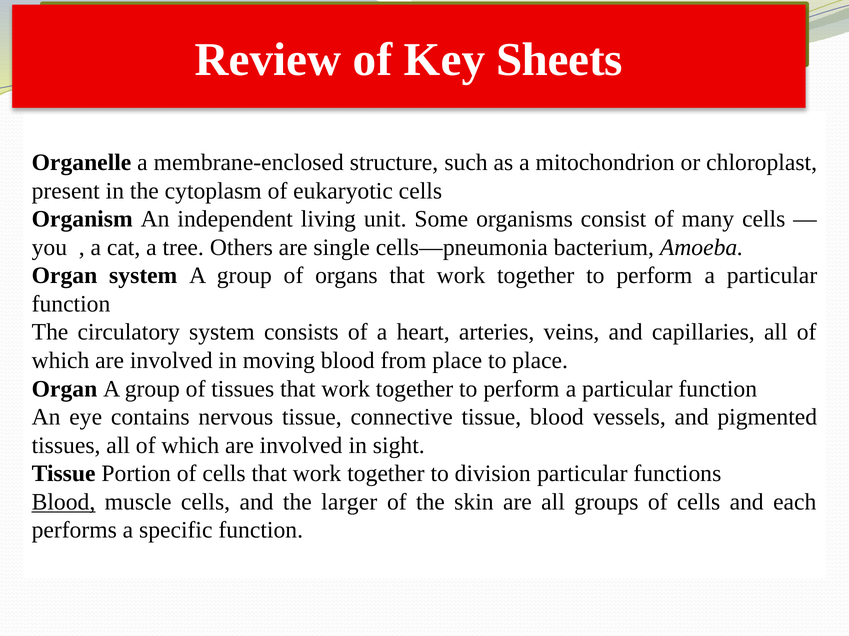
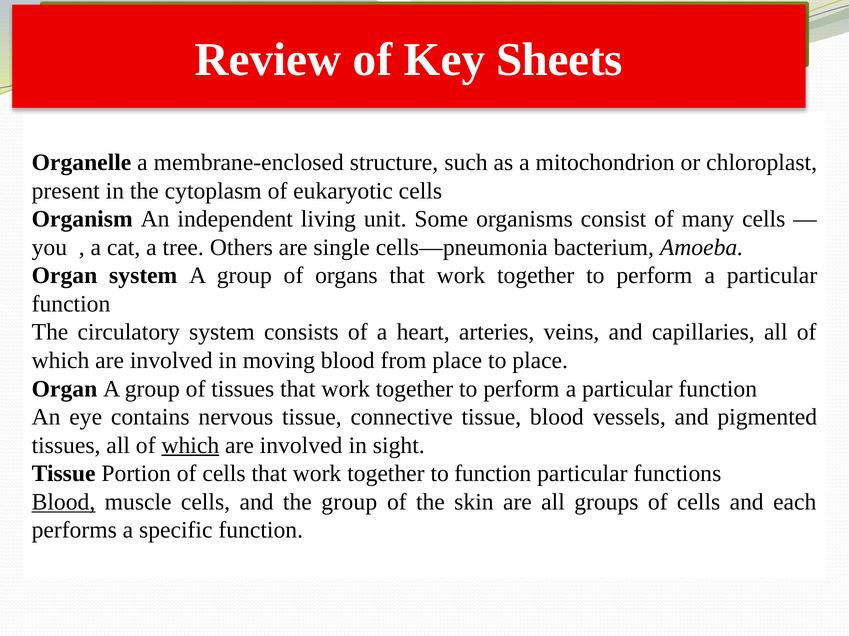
which at (190, 446) underline: none -> present
to division: division -> function
the larger: larger -> group
